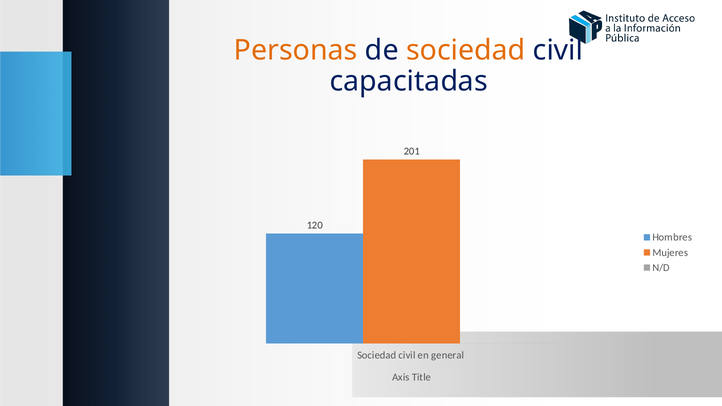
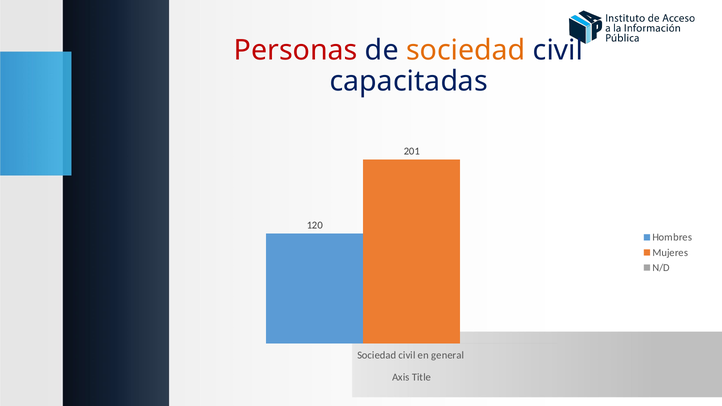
Personas colour: orange -> red
